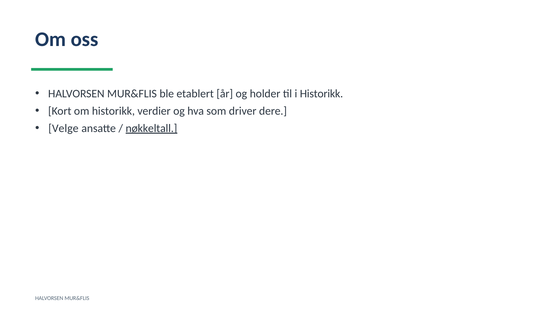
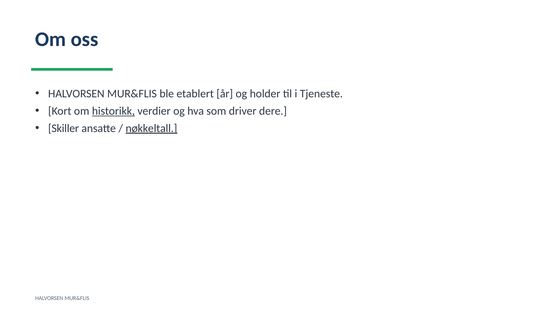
i Historikk: Historikk -> Tjeneste
historikk at (113, 111) underline: none -> present
Velge: Velge -> Skiller
